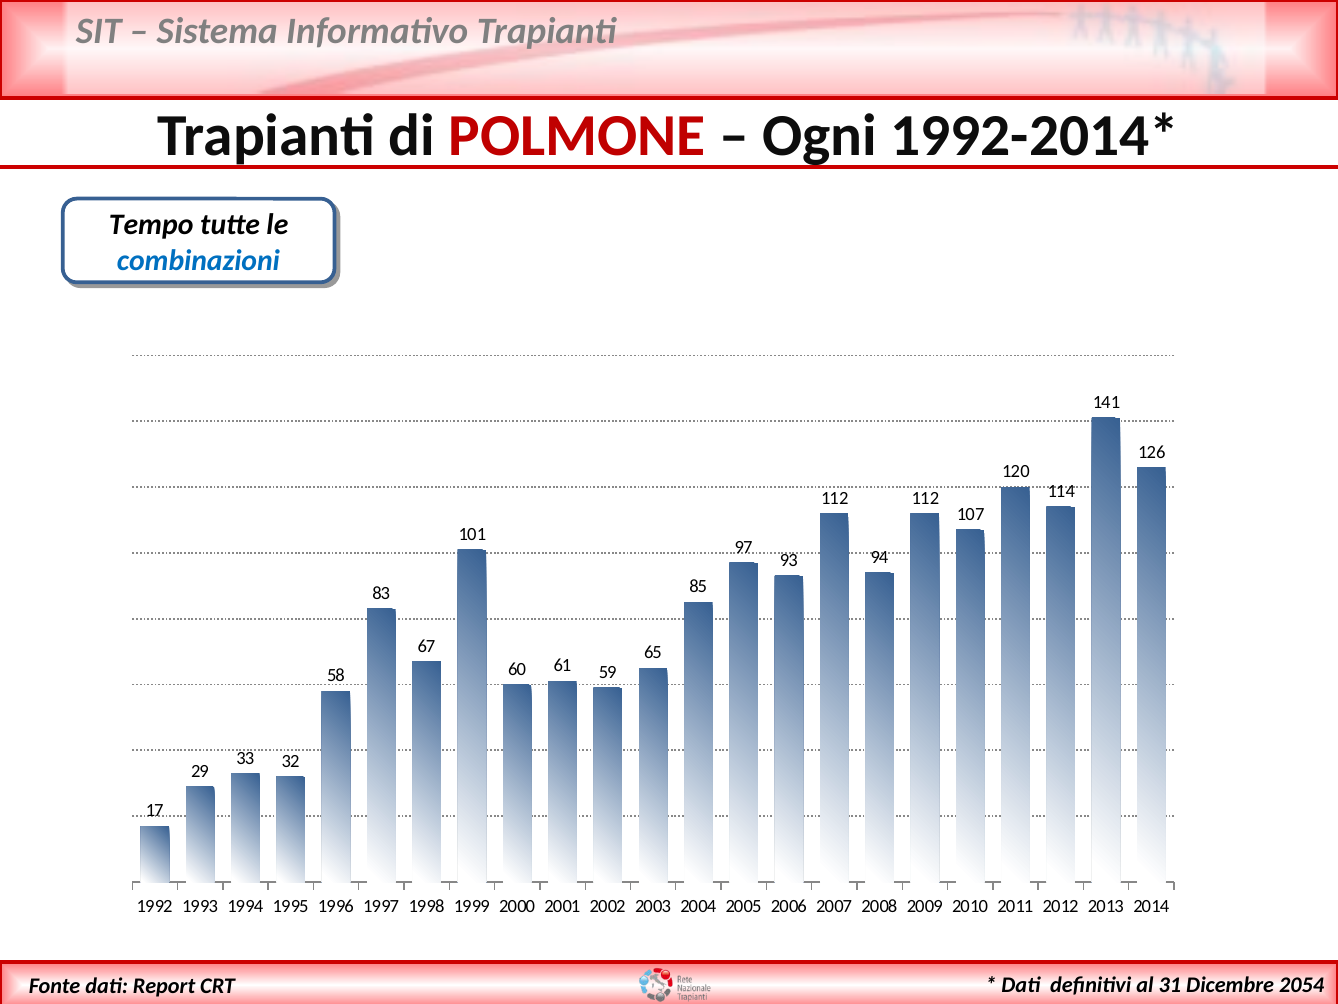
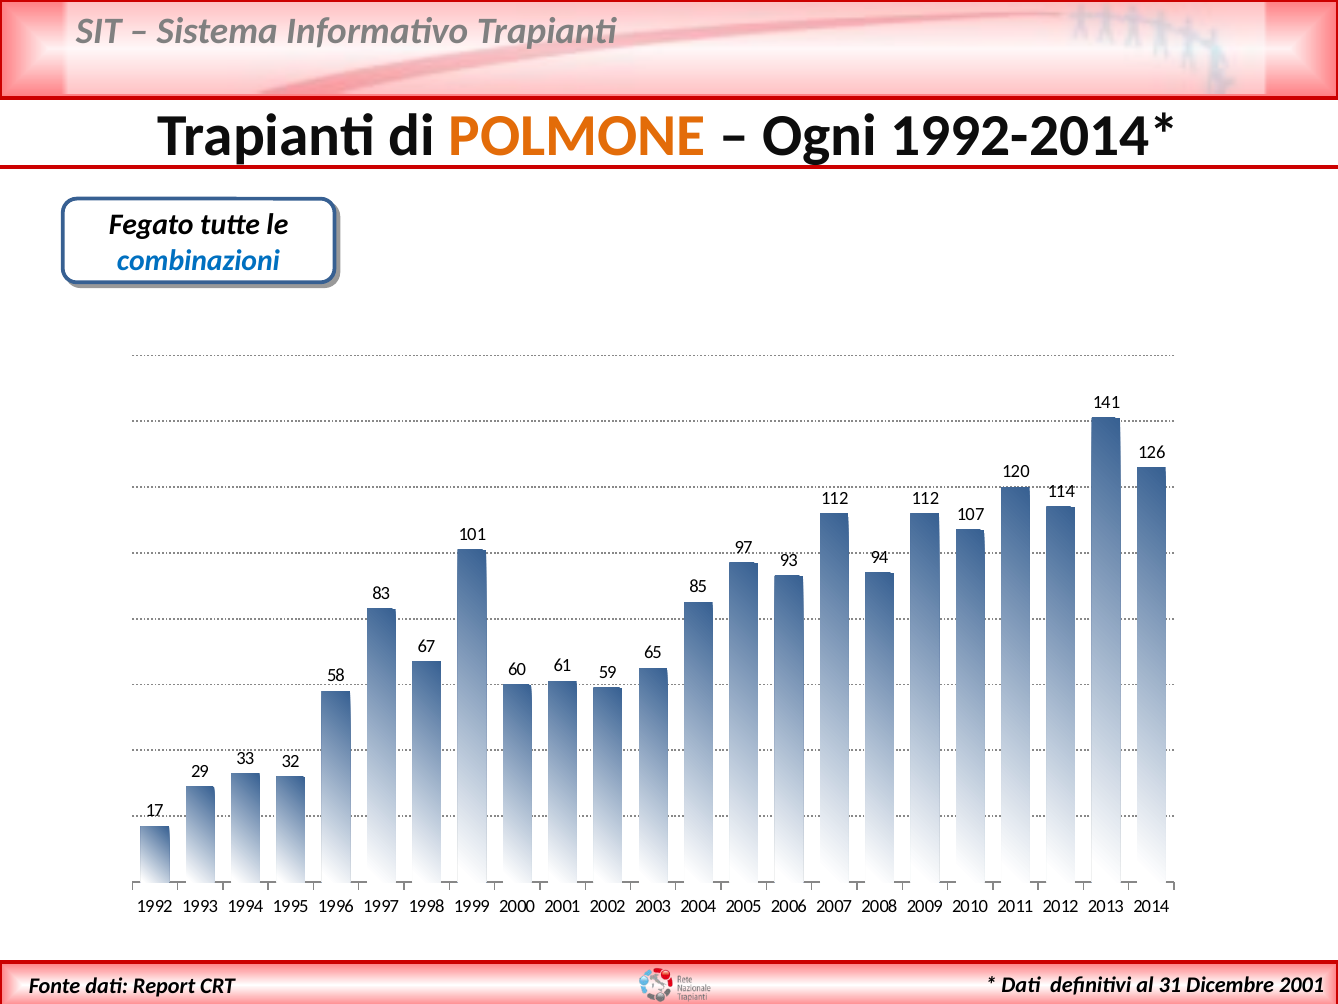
POLMONE colour: red -> orange
Tempo: Tempo -> Fegato
2054 at (1302, 984): 2054 -> 2001
